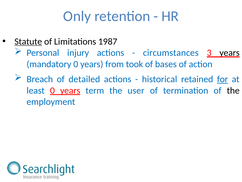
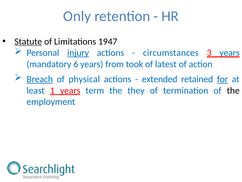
1987: 1987 -> 1947
injury underline: none -> present
years at (230, 53) colour: black -> blue
mandatory 0: 0 -> 6
bases: bases -> latest
Breach underline: none -> present
detailed: detailed -> physical
historical: historical -> extended
least 0: 0 -> 1
user: user -> they
